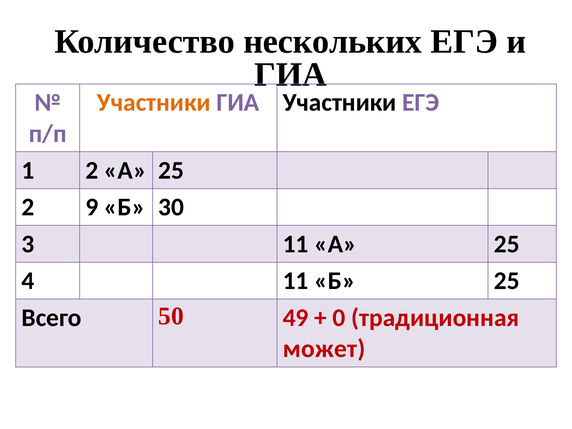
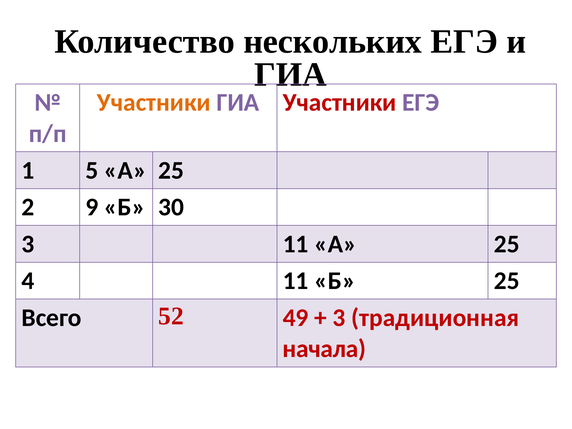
Участники at (340, 103) colour: black -> red
1 2: 2 -> 5
50: 50 -> 52
0 at (339, 318): 0 -> 3
может: может -> начала
